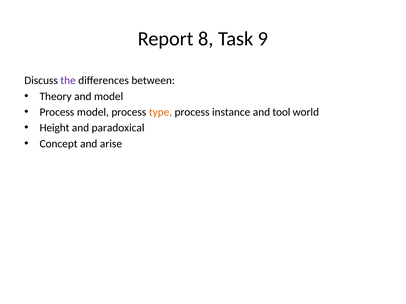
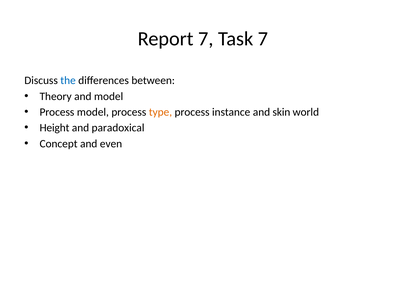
Report 8: 8 -> 7
Task 9: 9 -> 7
the colour: purple -> blue
tool: tool -> skin
arise: arise -> even
